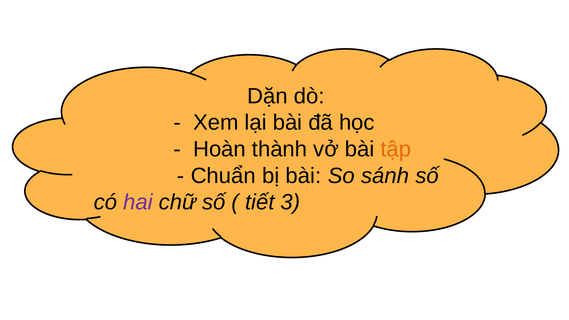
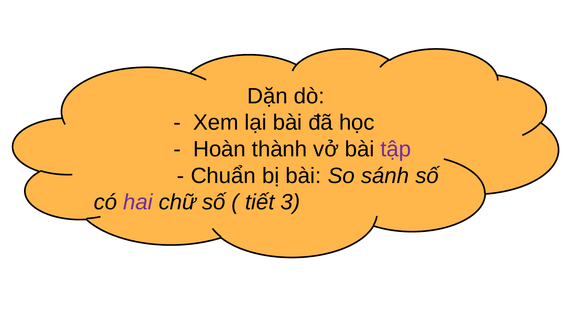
tập colour: orange -> purple
